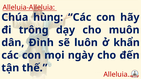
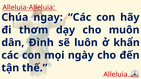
hùng: hùng -> ngay
trông: trông -> thơm
